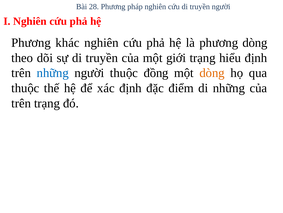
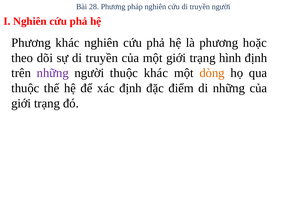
phương dòng: dòng -> hoặc
hiểu: hiểu -> hình
những at (53, 73) colour: blue -> purple
thuộc đồng: đồng -> khác
trên at (21, 103): trên -> giới
